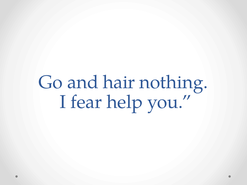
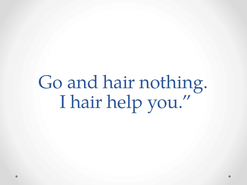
I fear: fear -> hair
